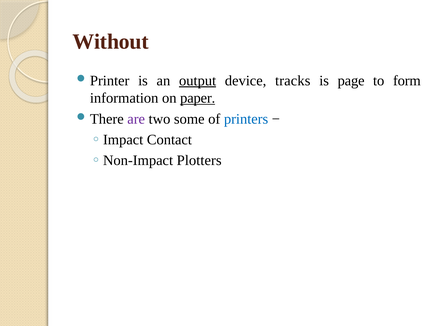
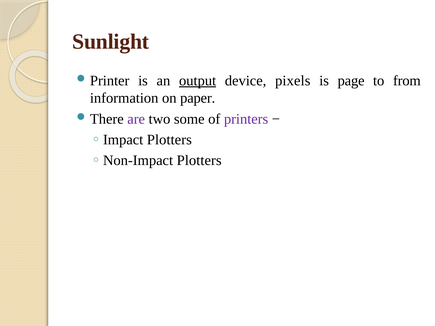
Without: Without -> Sunlight
tracks: tracks -> pixels
form: form -> from
paper underline: present -> none
printers colour: blue -> purple
Contact at (169, 140): Contact -> Plotters
